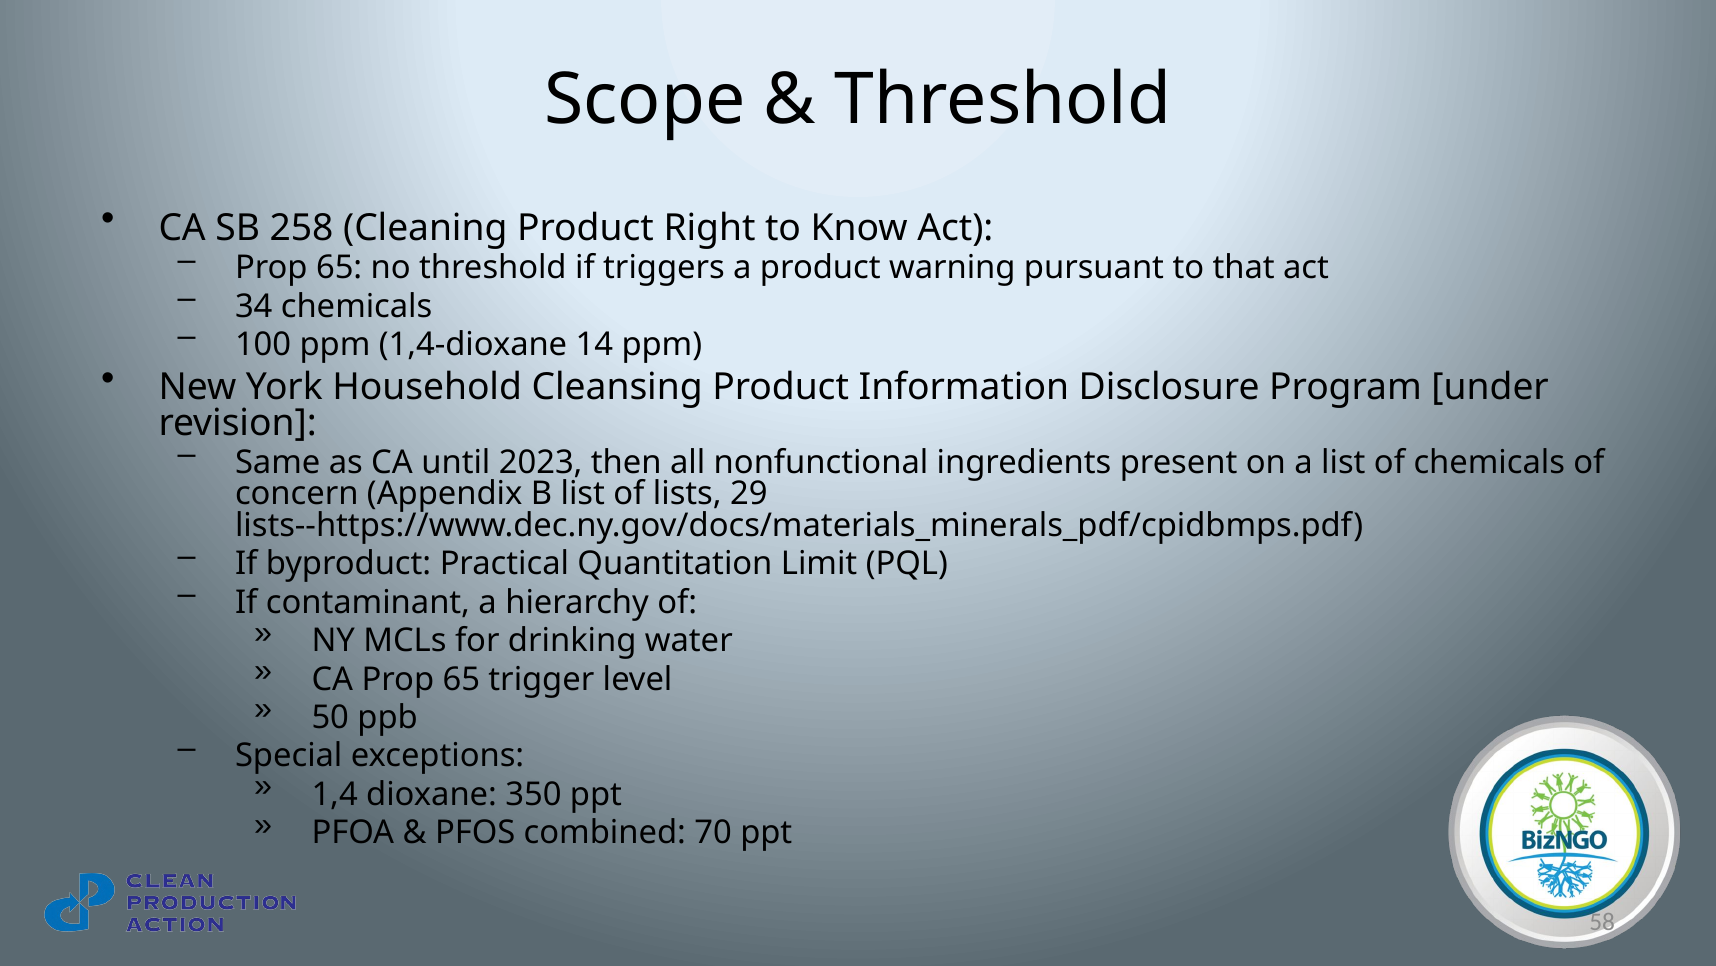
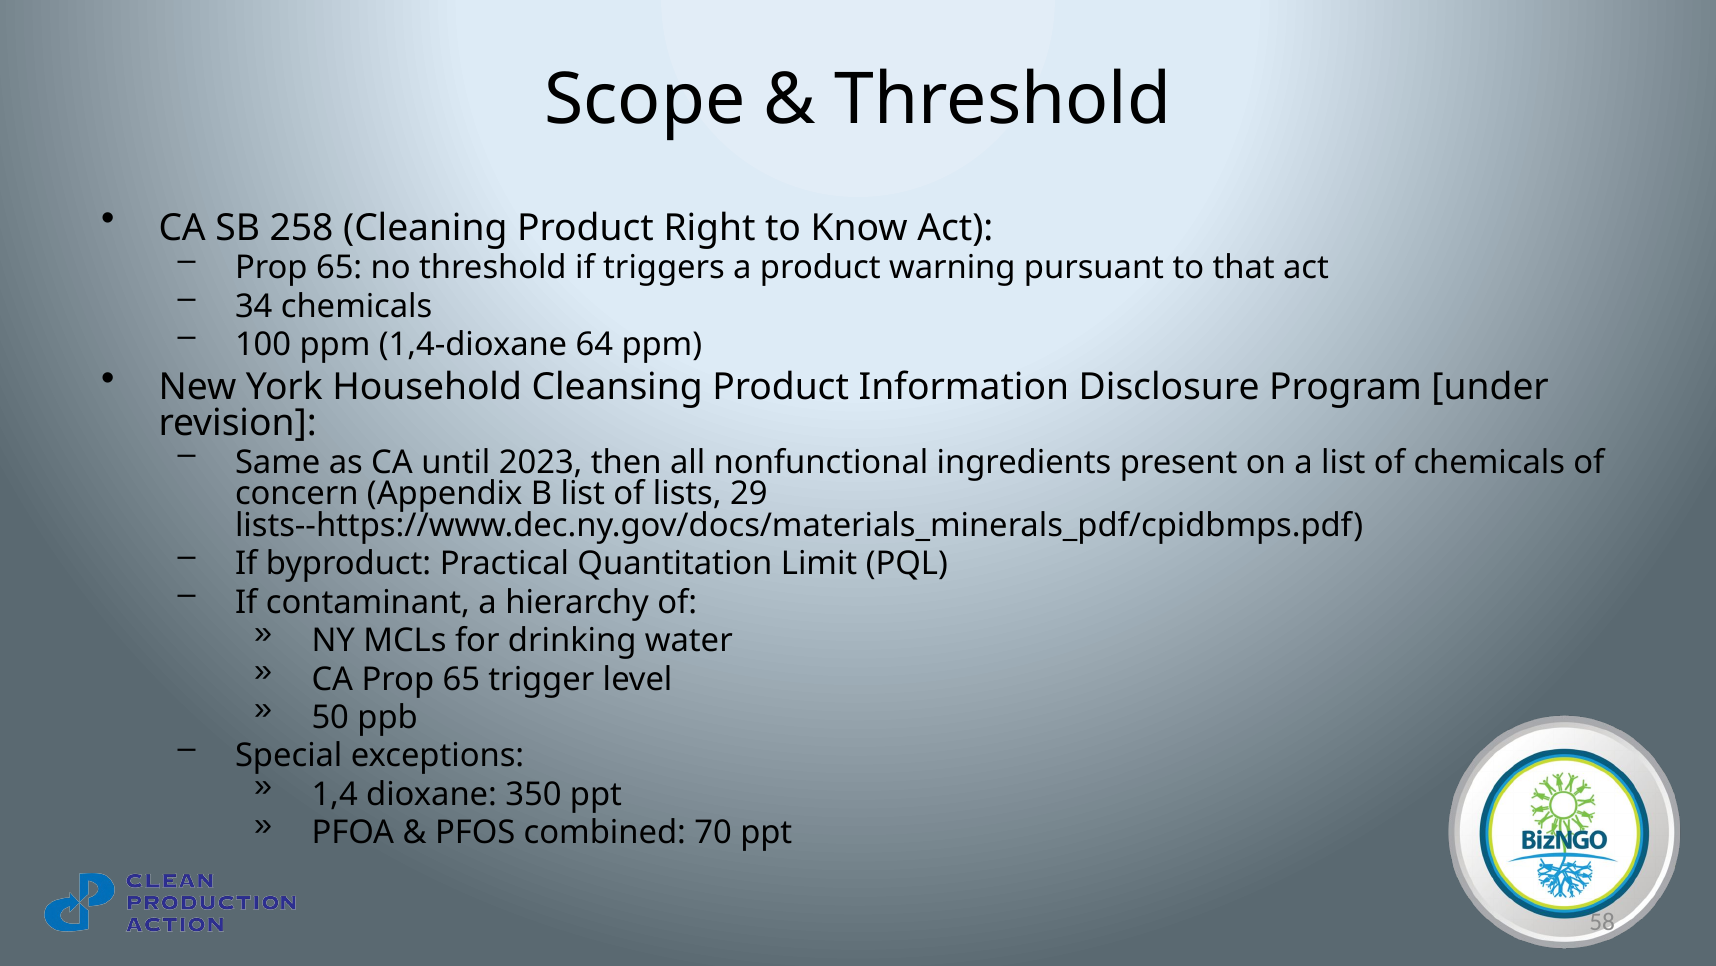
14: 14 -> 64
